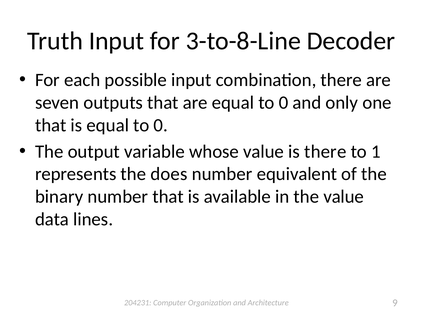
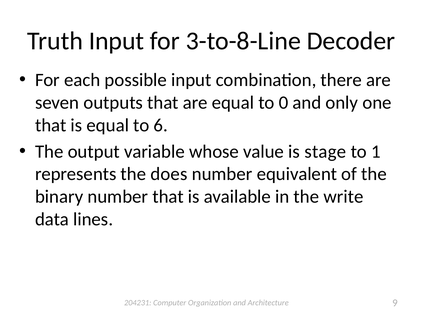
is equal to 0: 0 -> 6
is there: there -> stage
the value: value -> write
